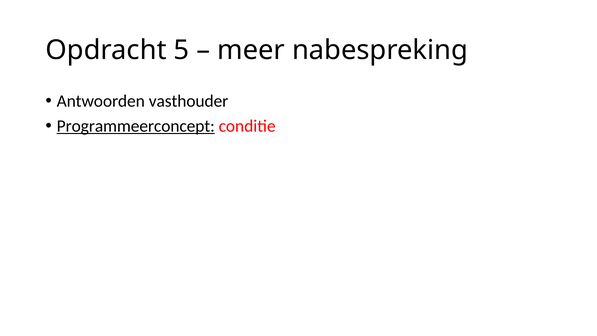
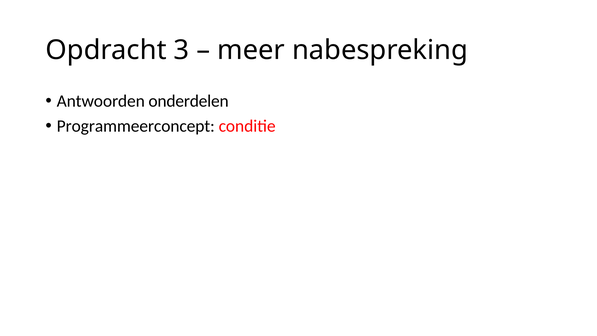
5: 5 -> 3
vasthouder: vasthouder -> onderdelen
Programmeerconcept underline: present -> none
